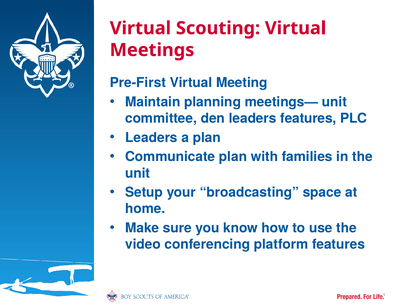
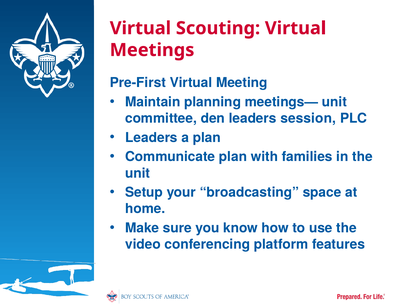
leaders features: features -> session
